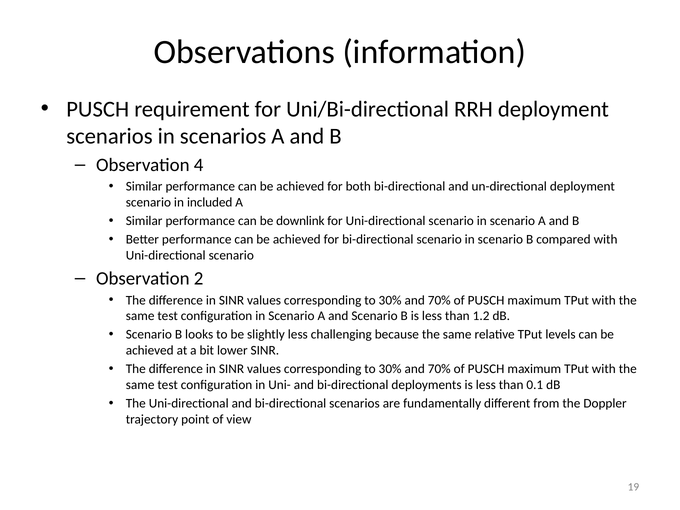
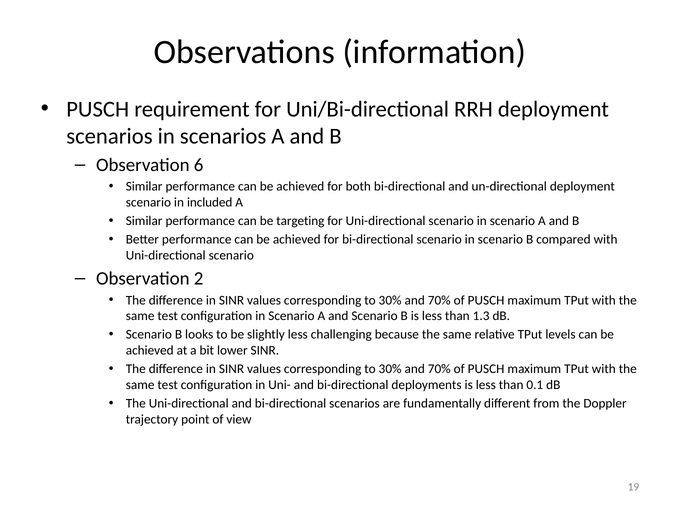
4: 4 -> 6
downlink: downlink -> targeting
1.2: 1.2 -> 1.3
